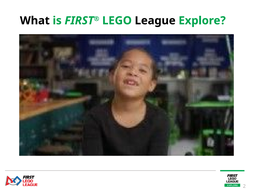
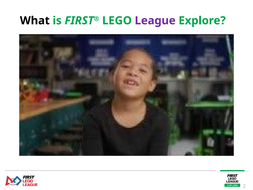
League colour: black -> purple
